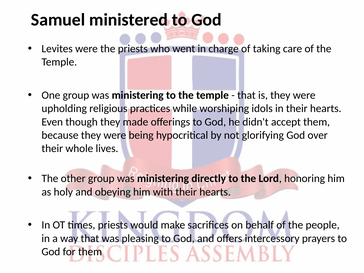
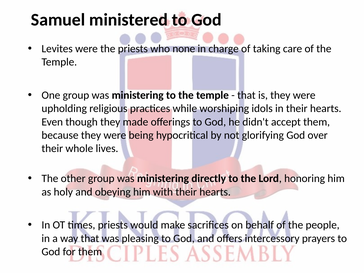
went: went -> none
